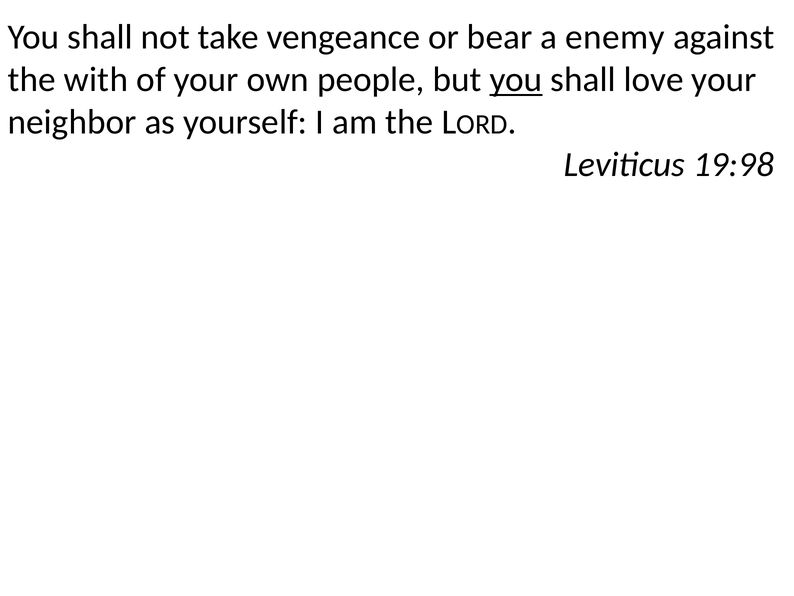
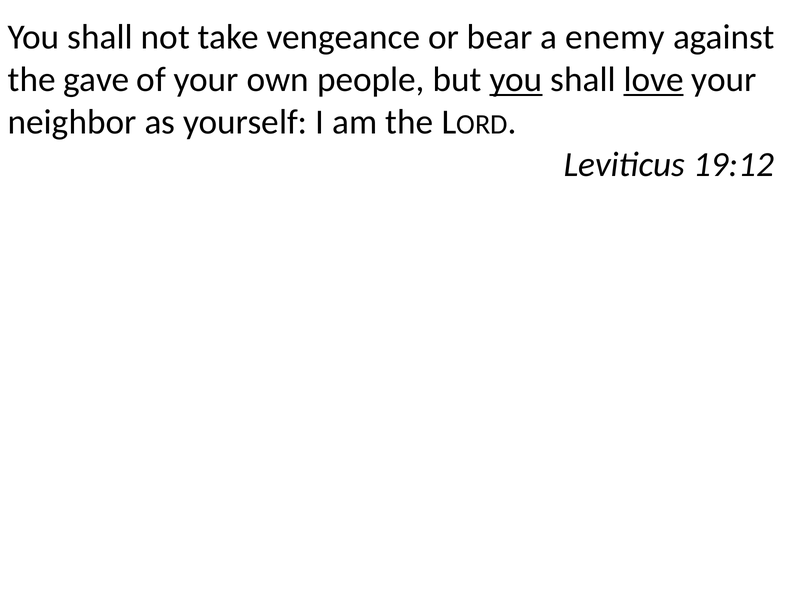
with: with -> gave
love underline: none -> present
19:98: 19:98 -> 19:12
